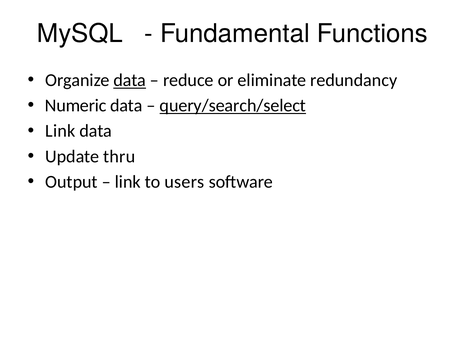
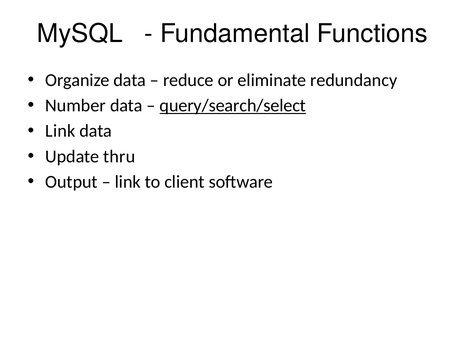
data at (130, 80) underline: present -> none
Numeric: Numeric -> Number
users: users -> client
